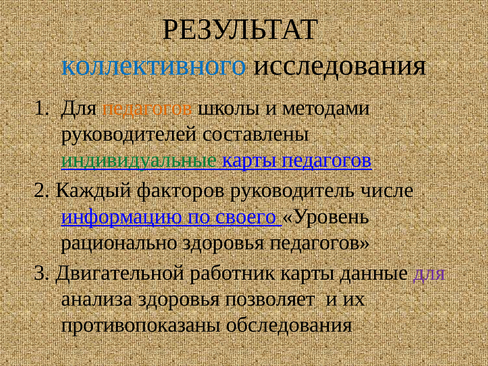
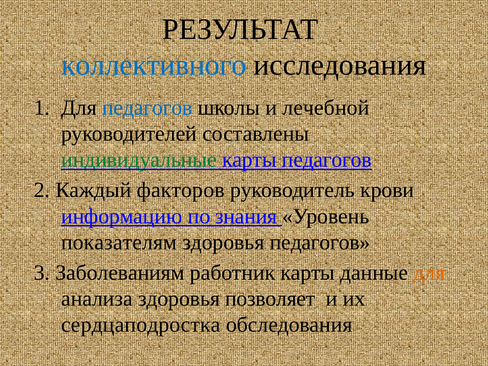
педагогов at (147, 108) colour: orange -> blue
методами: методами -> лечебной
числе: числе -> крови
своего: своего -> знания
рационально: рационально -> показателям
Двигательной: Двигательной -> Заболеваниям
для at (429, 273) colour: purple -> orange
противопоказаны: противопоказаны -> сердцаподростка
